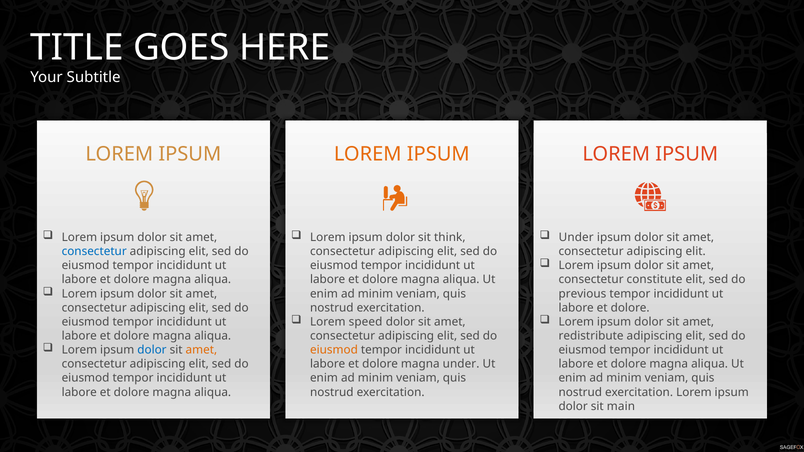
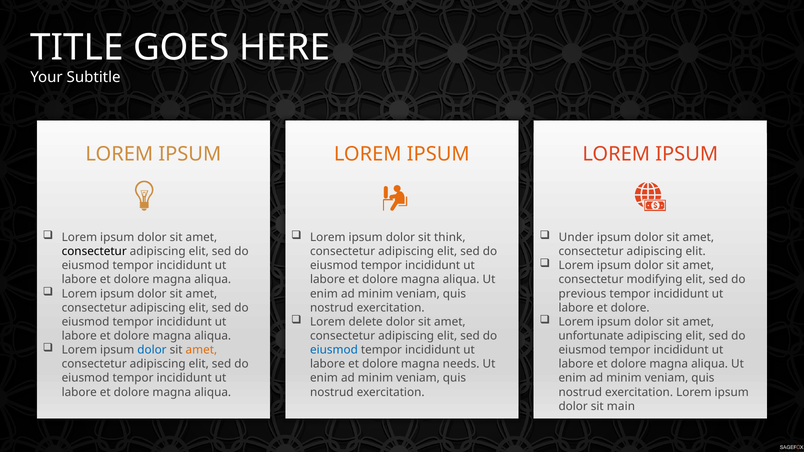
consectetur at (94, 252) colour: blue -> black
constitute: constitute -> modifying
speed: speed -> delete
redistribute: redistribute -> unfortunate
eiusmod at (334, 350) colour: orange -> blue
magna under: under -> needs
